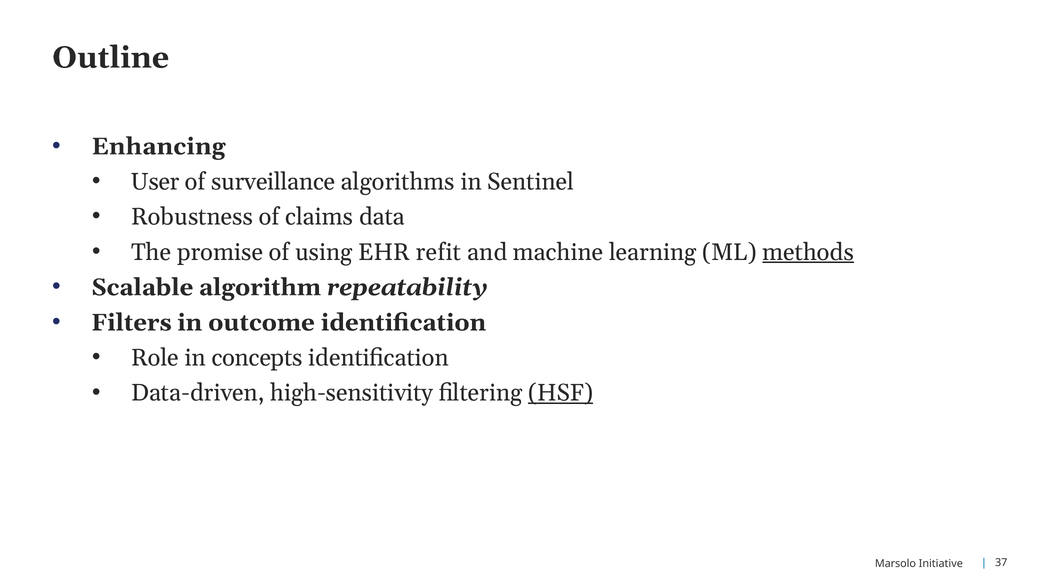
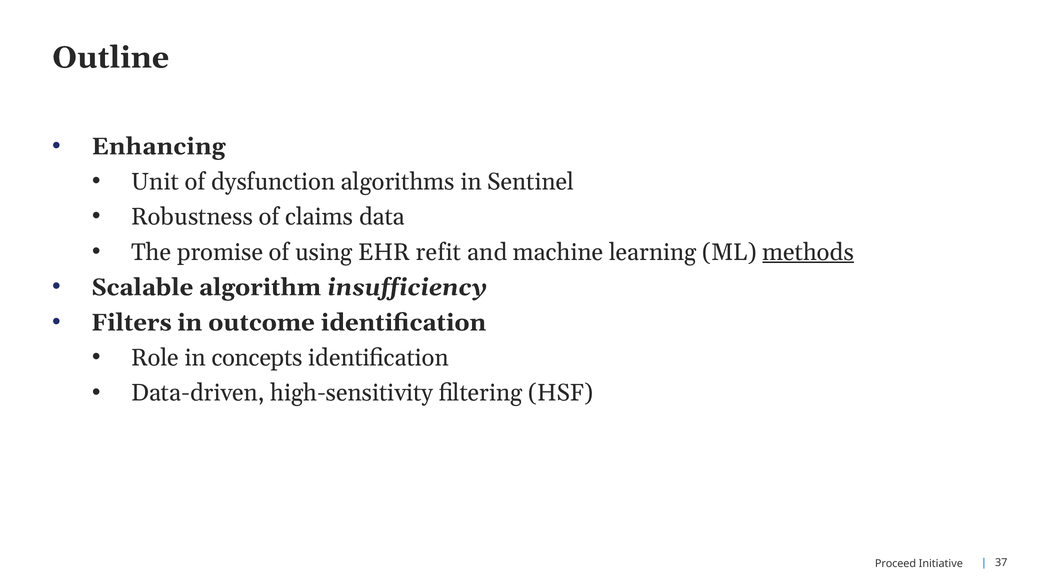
User: User -> Unit
surveillance: surveillance -> dysfunction
repeatability: repeatability -> insufficiency
HSF underline: present -> none
Marsolo: Marsolo -> Proceed
